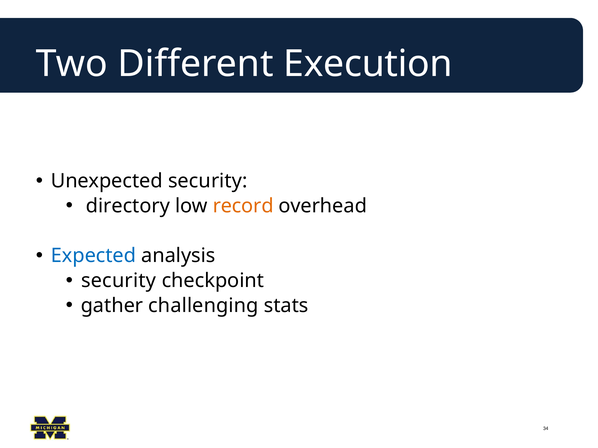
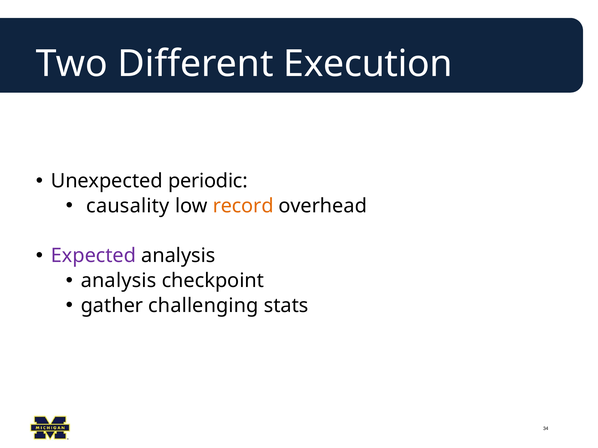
Unexpected security: security -> periodic
directory: directory -> causality
Expected colour: blue -> purple
security at (119, 281): security -> analysis
